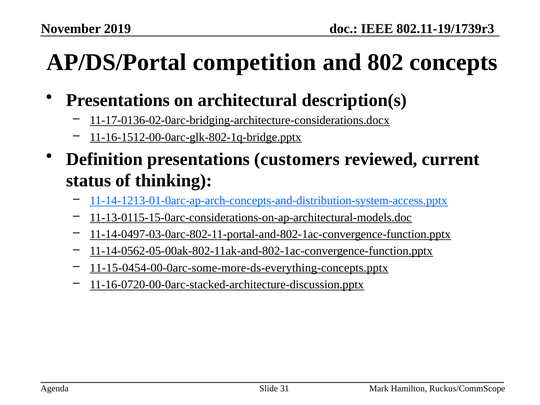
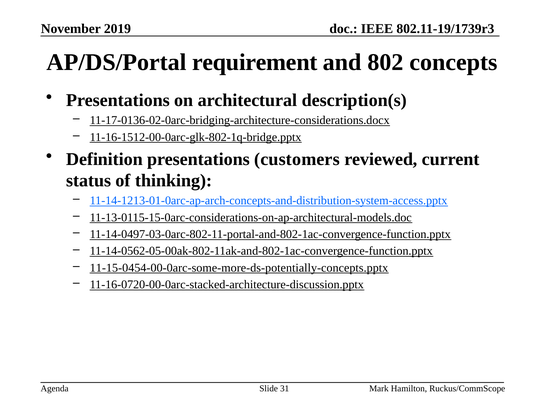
competition: competition -> requirement
11-15-0454-00-0arc-some-more-ds-everything-concepts.pptx: 11-15-0454-00-0arc-some-more-ds-everything-concepts.pptx -> 11-15-0454-00-0arc-some-more-ds-potentially-concepts.pptx
